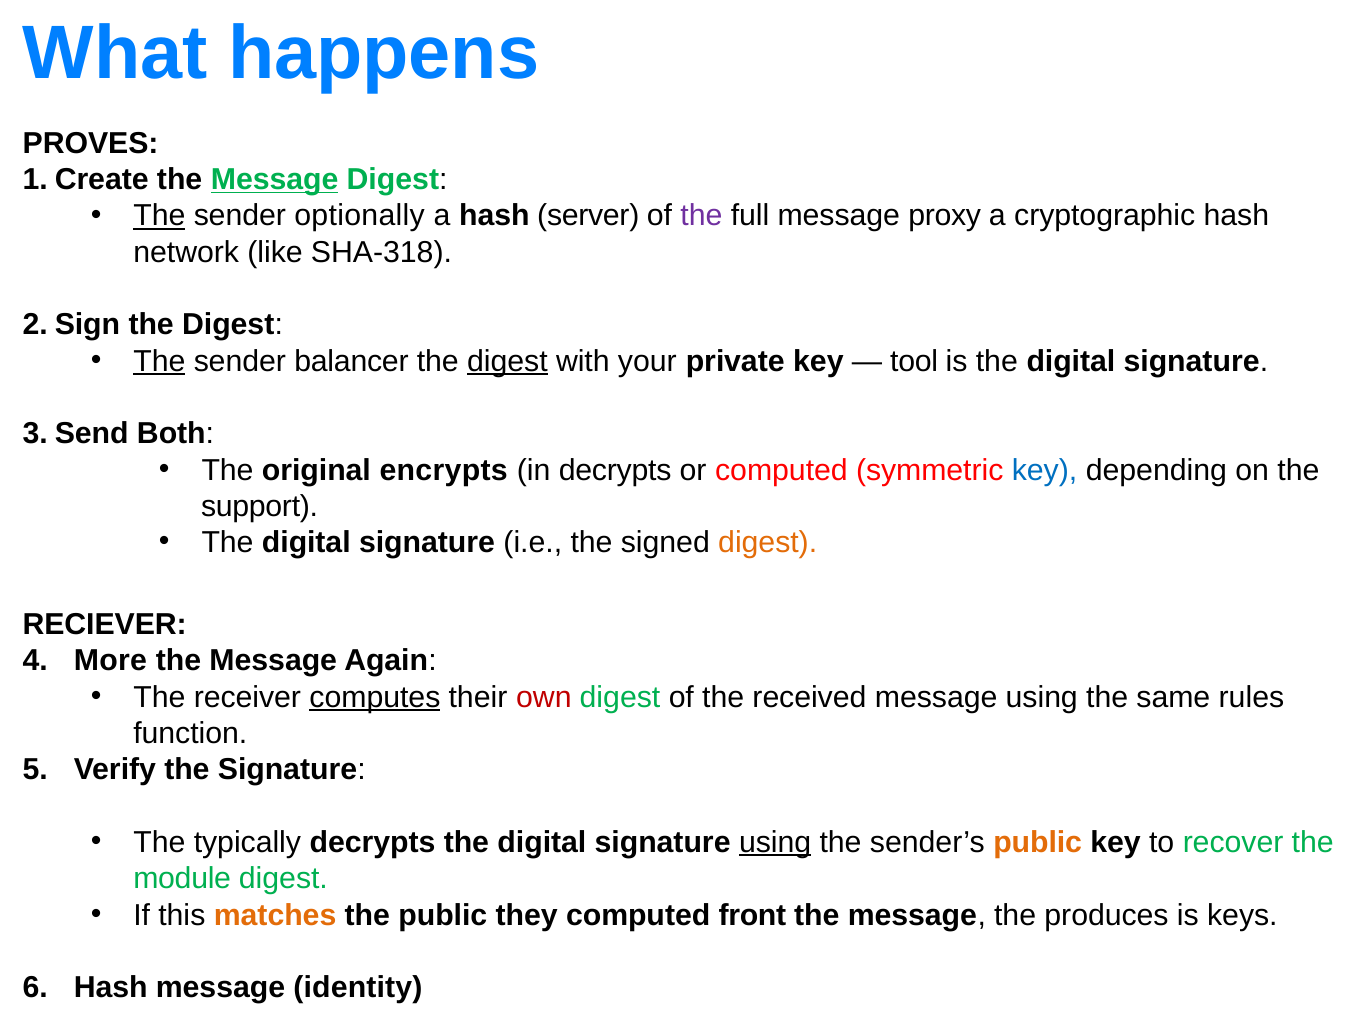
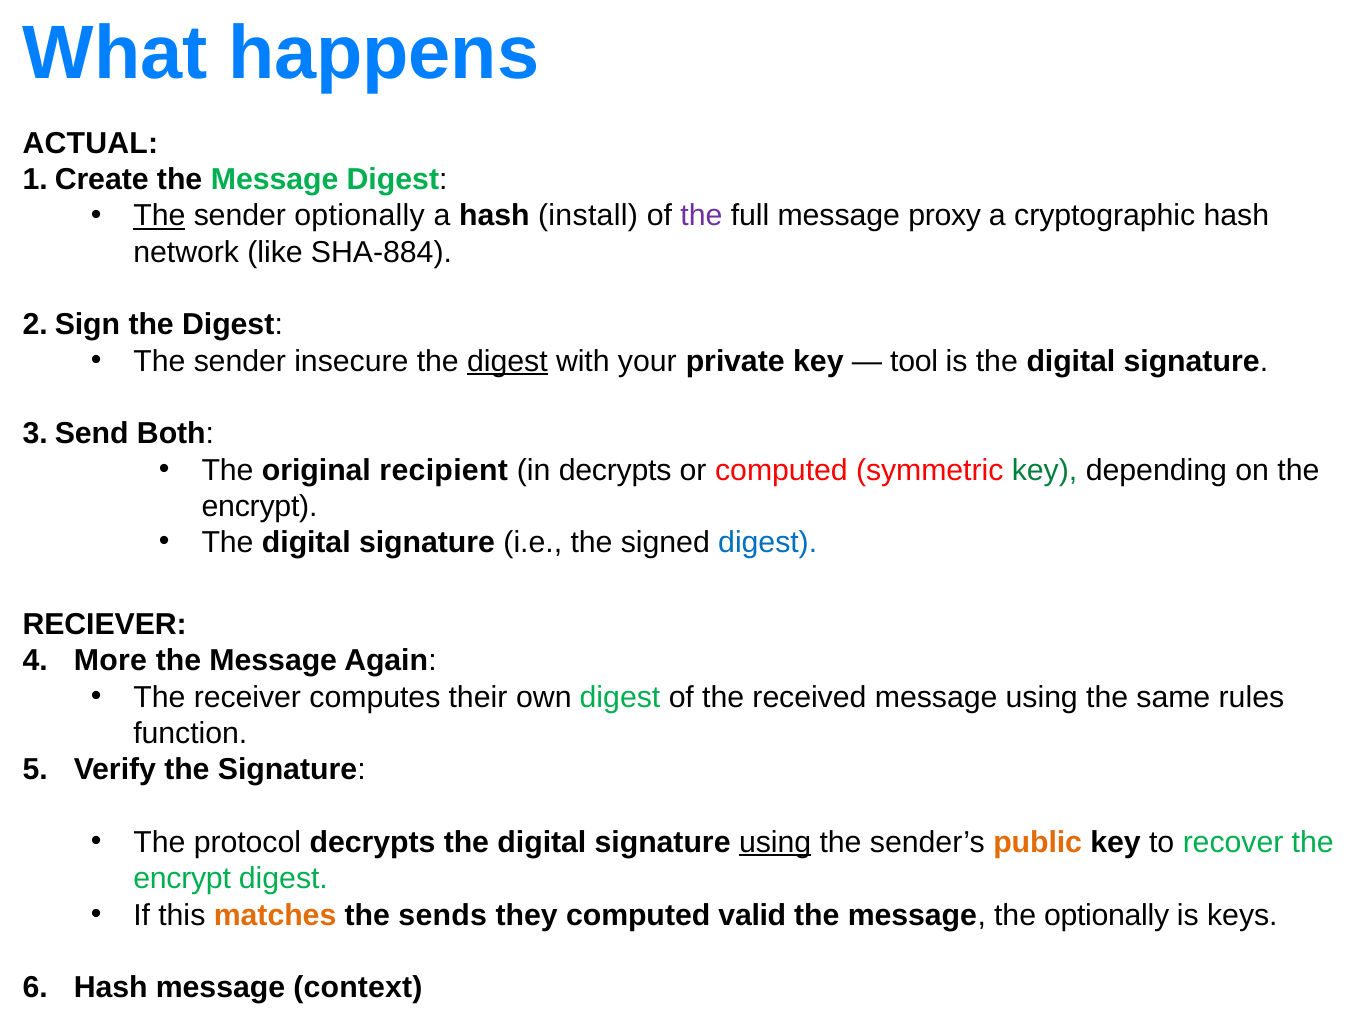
PROVES: PROVES -> ACTUAL
Message at (275, 180) underline: present -> none
server: server -> install
SHA-318: SHA-318 -> SHA-884
The at (159, 361) underline: present -> none
balancer: balancer -> insecure
encrypts: encrypts -> recipient
key at (1045, 470) colour: blue -> green
support at (260, 507): support -> encrypt
digest at (768, 543) colour: orange -> blue
computes underline: present -> none
own colour: red -> black
typically: typically -> protocol
module at (182, 879): module -> encrypt
the public: public -> sends
front: front -> valid
the produces: produces -> optionally
identity: identity -> context
